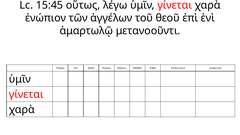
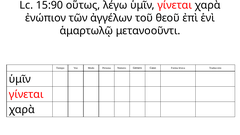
15:45: 15:45 -> 15:90
